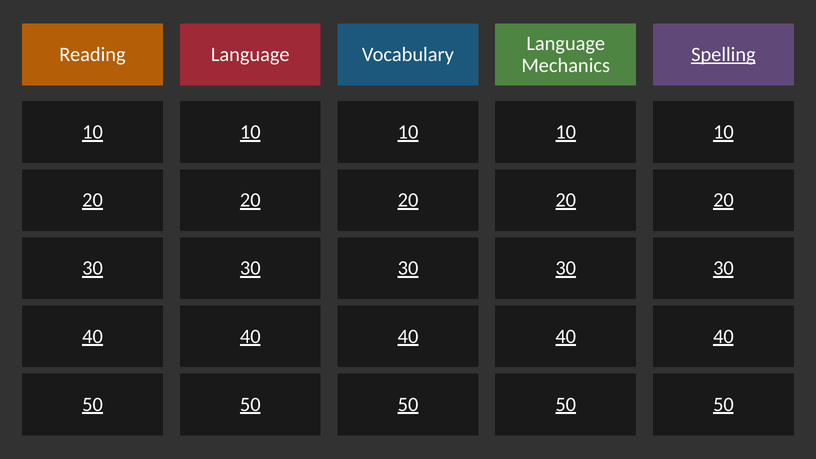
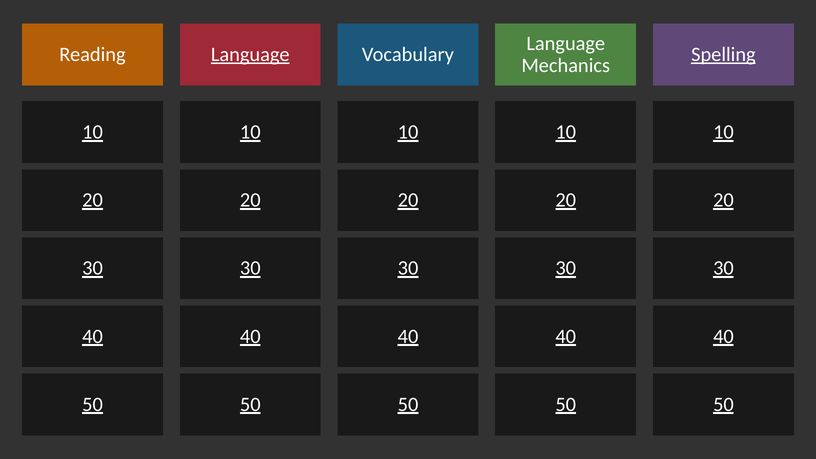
Language at (250, 54) underline: none -> present
